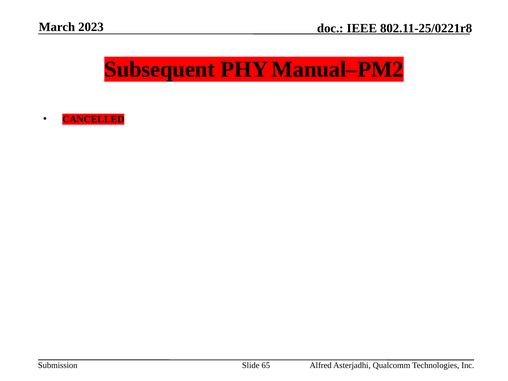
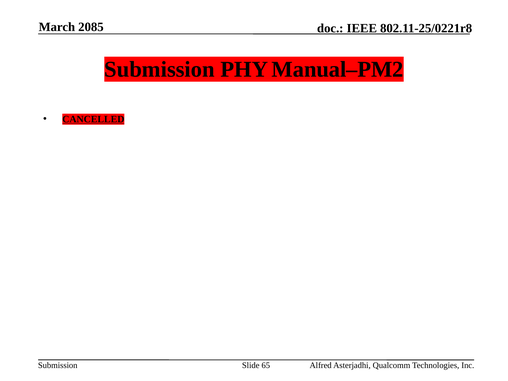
2023: 2023 -> 2085
Subsequent at (160, 69): Subsequent -> Submission
CANCELLED underline: none -> present
